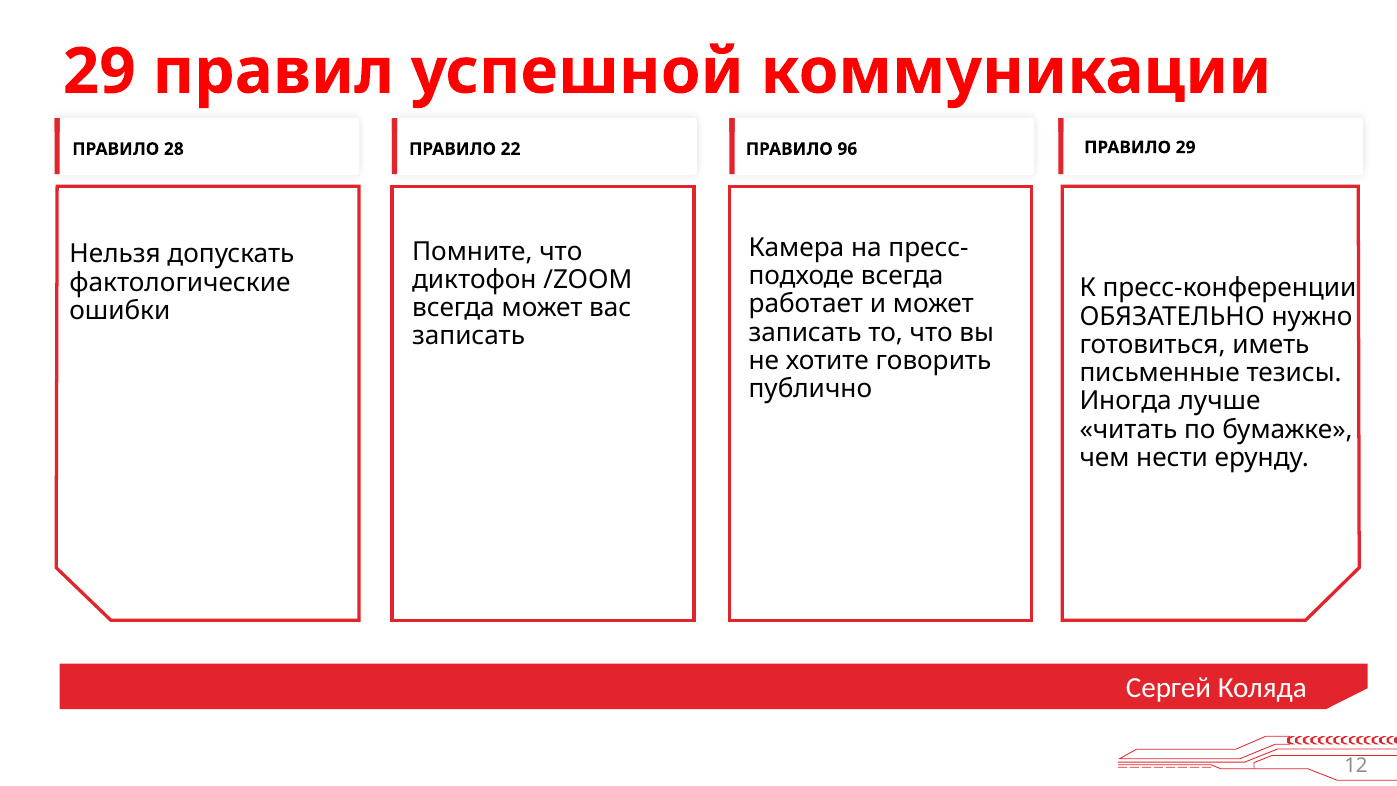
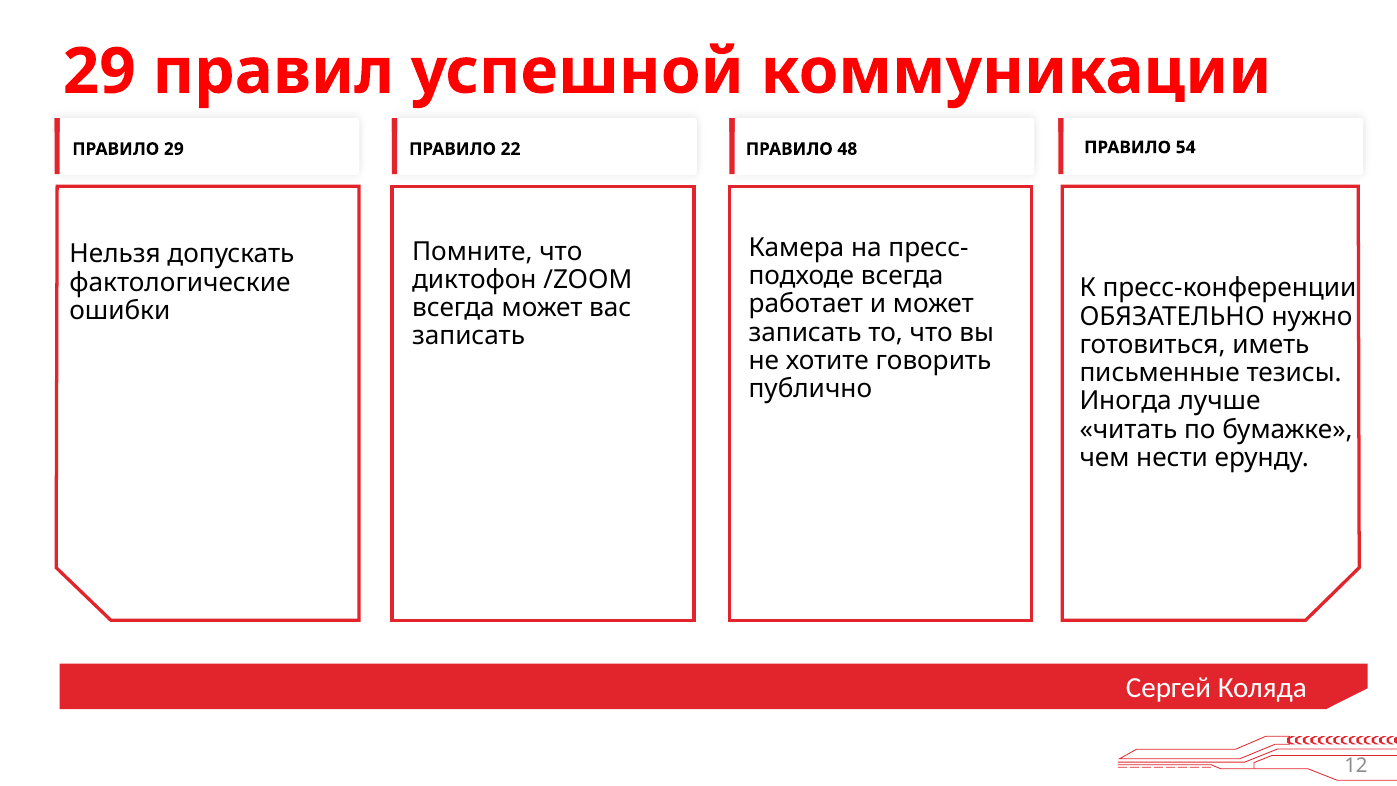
ПРАВИЛО 28: 28 -> 29
96: 96 -> 48
ПРАВИЛО 29: 29 -> 54
